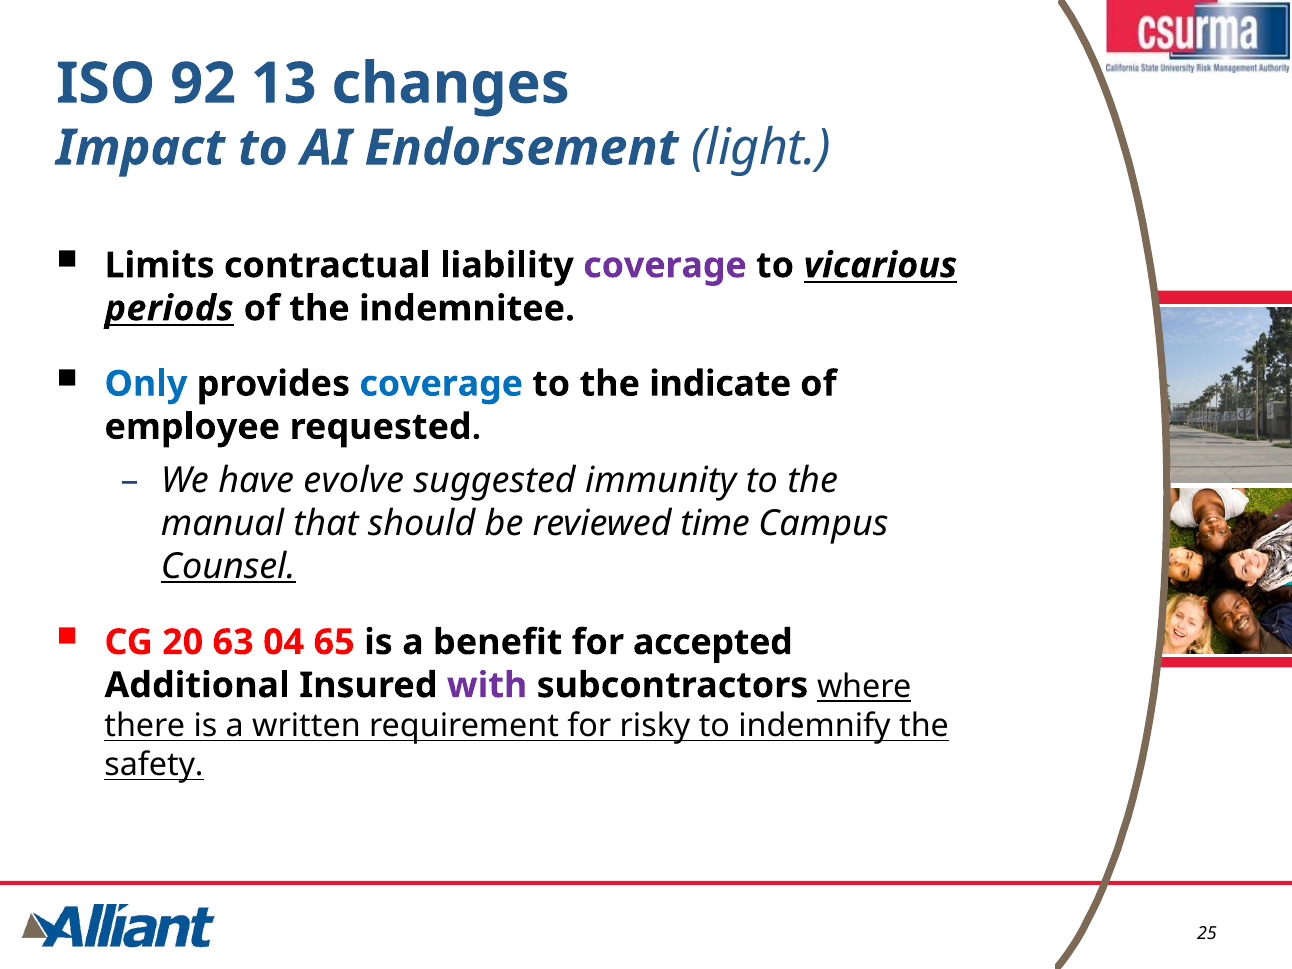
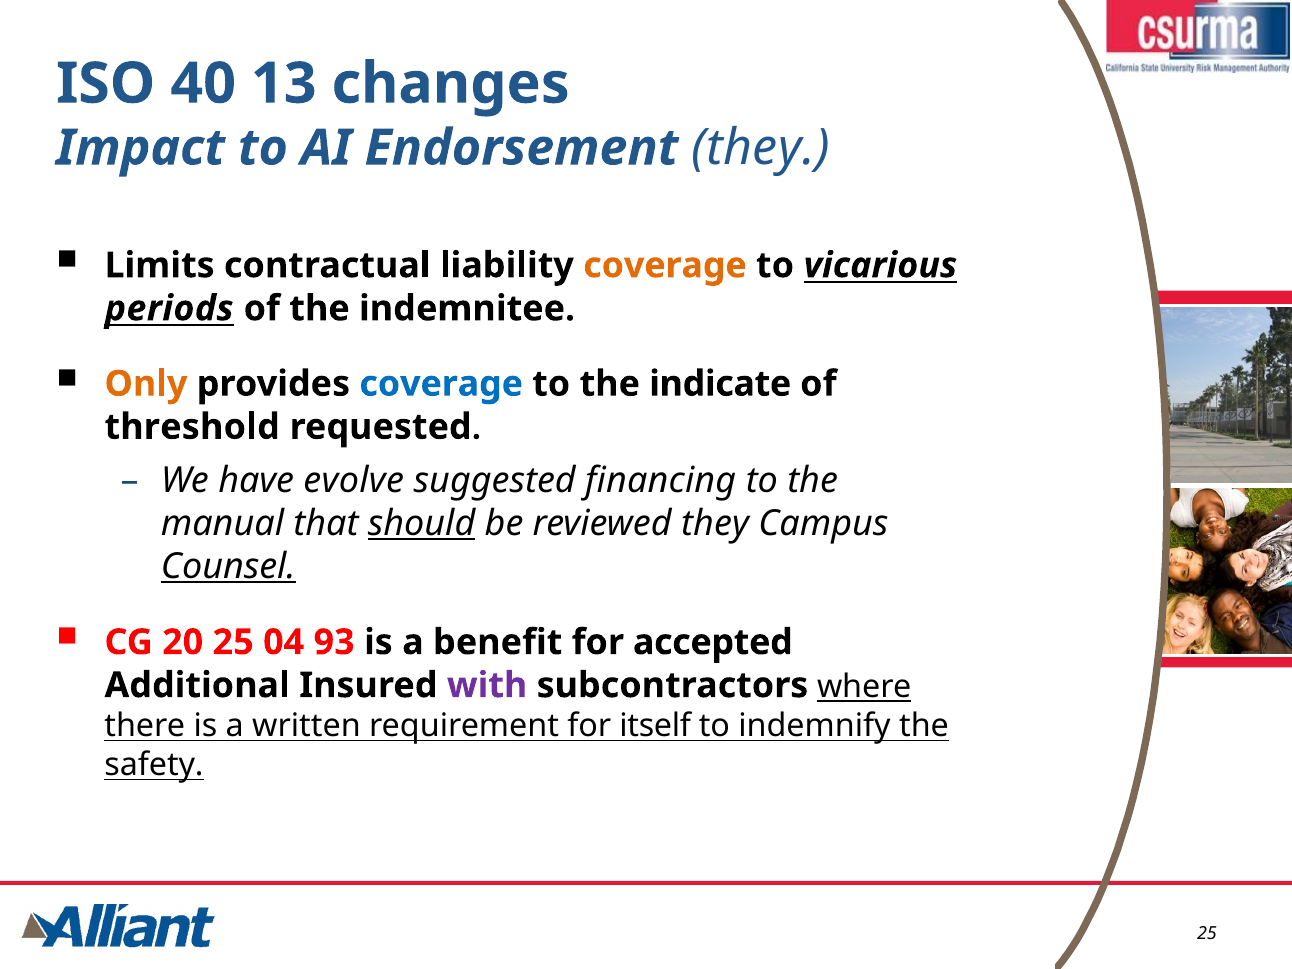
92: 92 -> 40
Endorsement light: light -> they
coverage at (665, 265) colour: purple -> orange
Only colour: blue -> orange
employee: employee -> threshold
immunity: immunity -> financing
should underline: none -> present
reviewed time: time -> they
20 63: 63 -> 25
65: 65 -> 93
risky: risky -> itself
